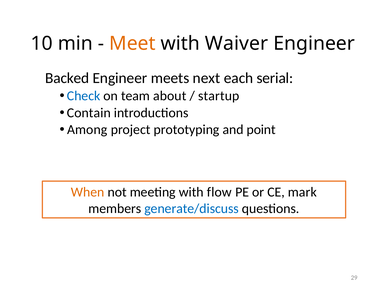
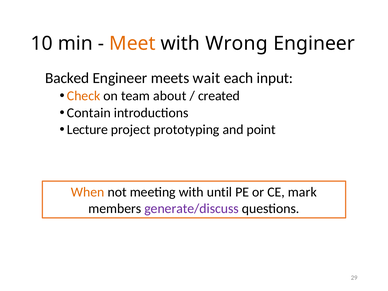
Waiver: Waiver -> Wrong
next: next -> wait
serial: serial -> input
Check colour: blue -> orange
startup: startup -> created
Among: Among -> Lecture
flow: flow -> until
generate/discuss colour: blue -> purple
